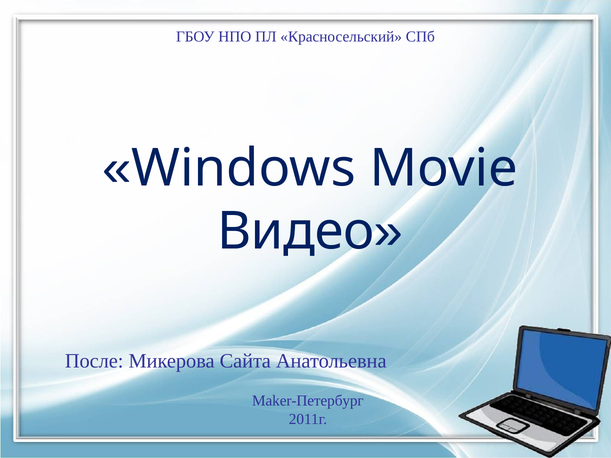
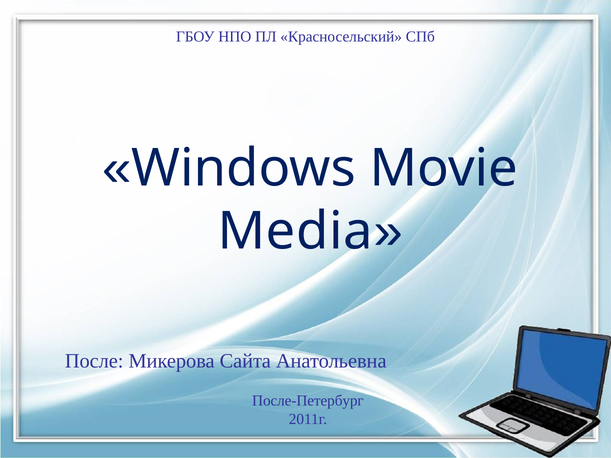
Видео: Видео -> Media
Maker-Петербург: Maker-Петербург -> После-Петербург
